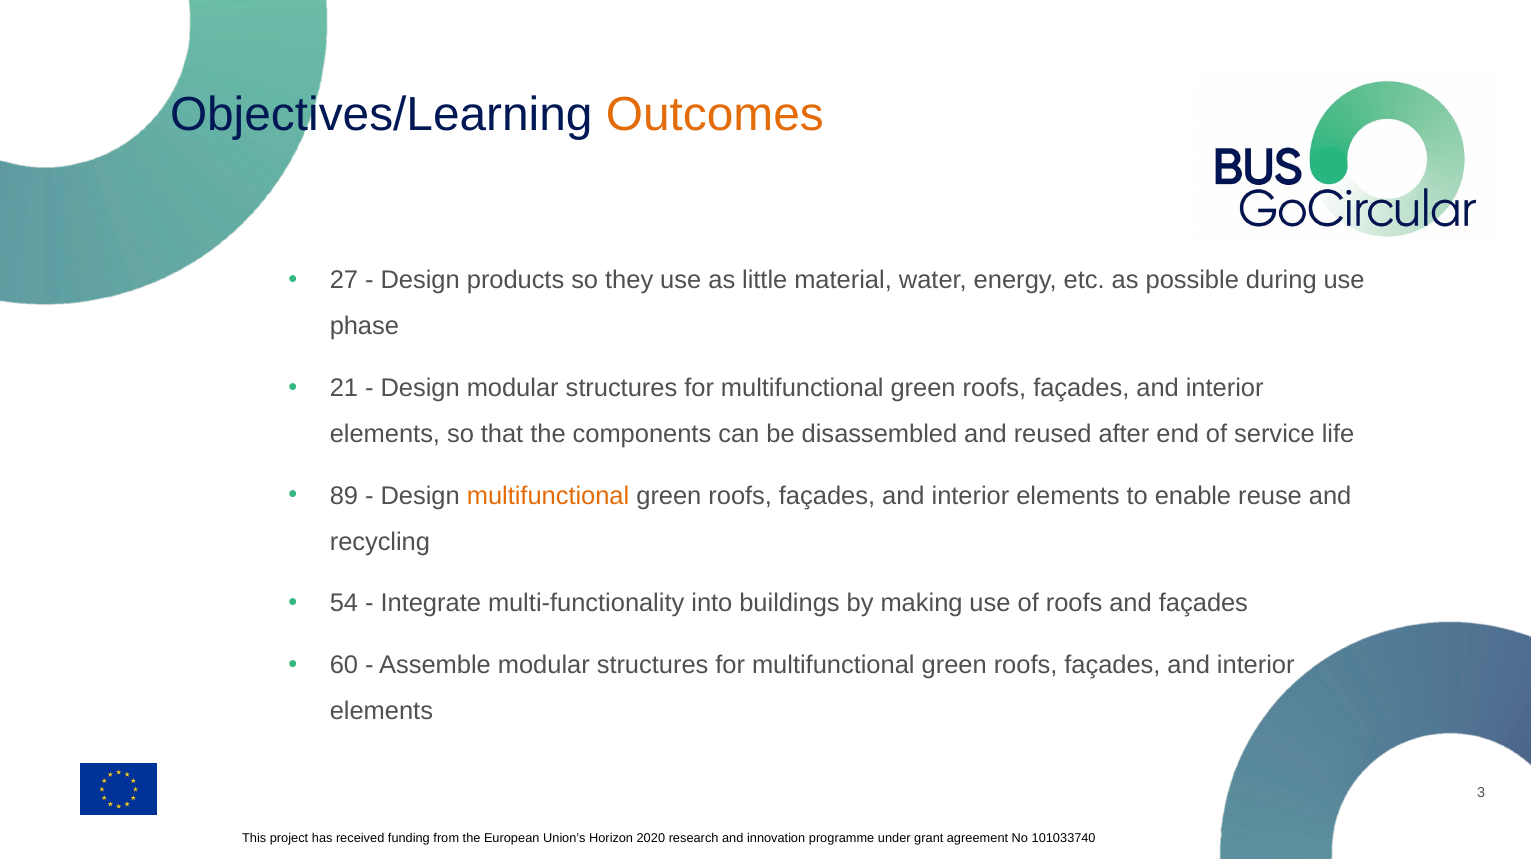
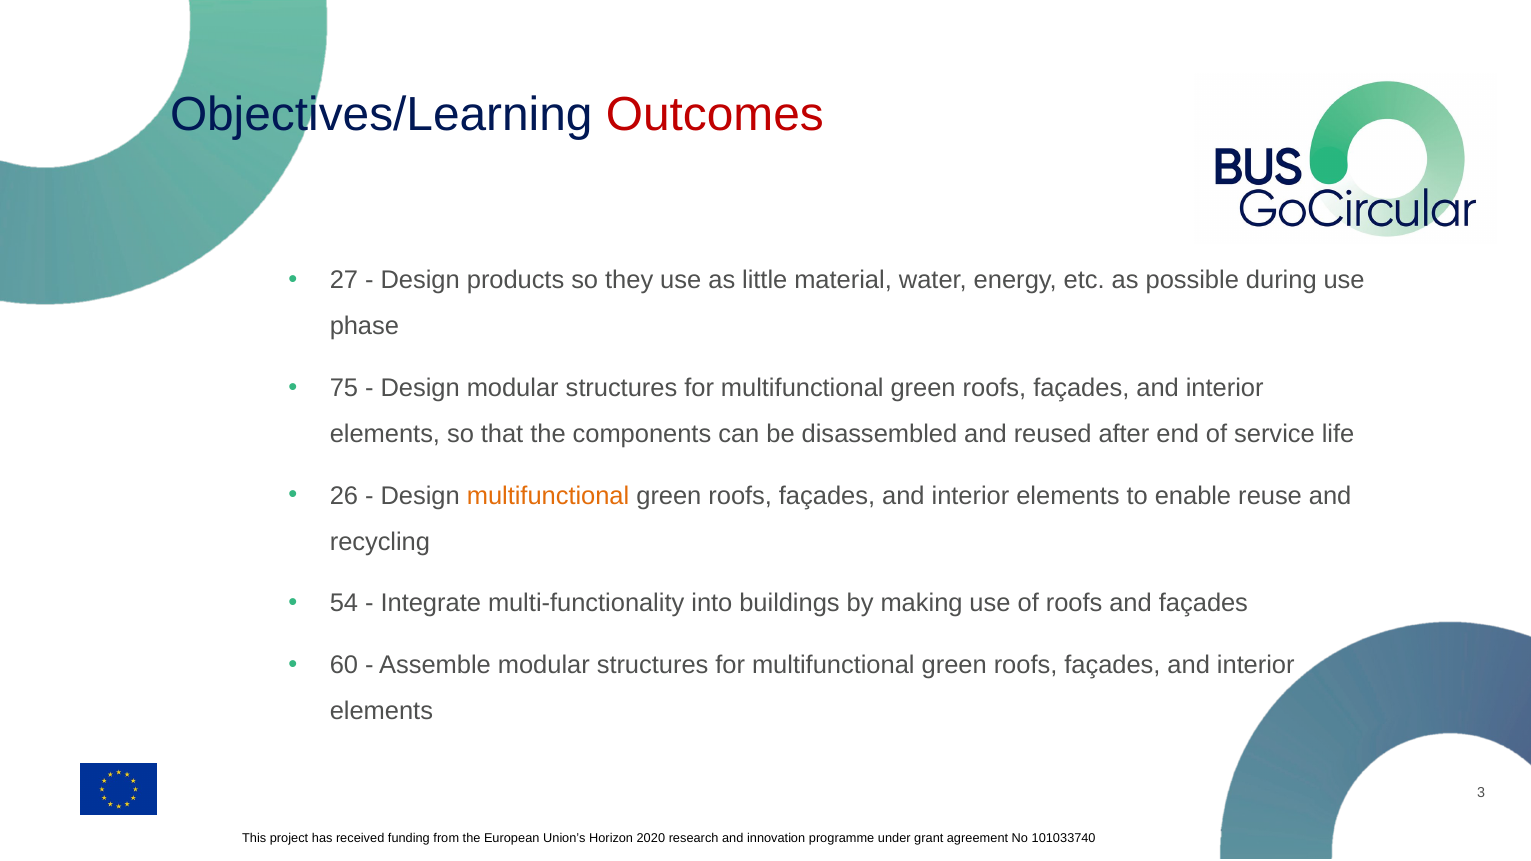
Outcomes colour: orange -> red
21: 21 -> 75
89: 89 -> 26
